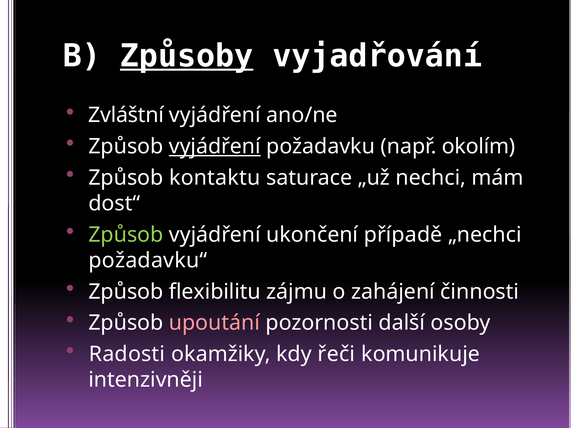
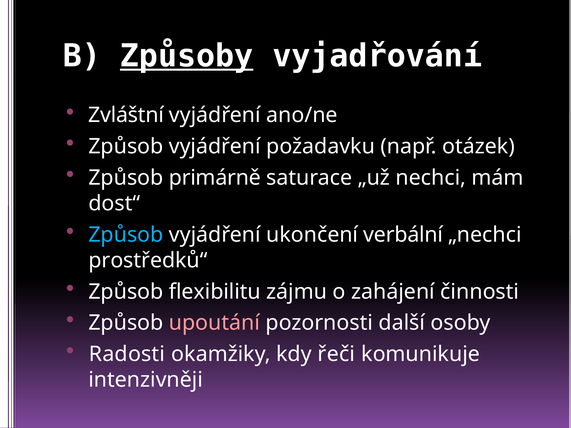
vyjádření at (215, 147) underline: present -> none
okolím: okolím -> otázek
kontaktu: kontaktu -> primárně
Způsob at (126, 235) colour: light green -> light blue
případě: případě -> verbální
požadavku“: požadavku“ -> prostředků“
